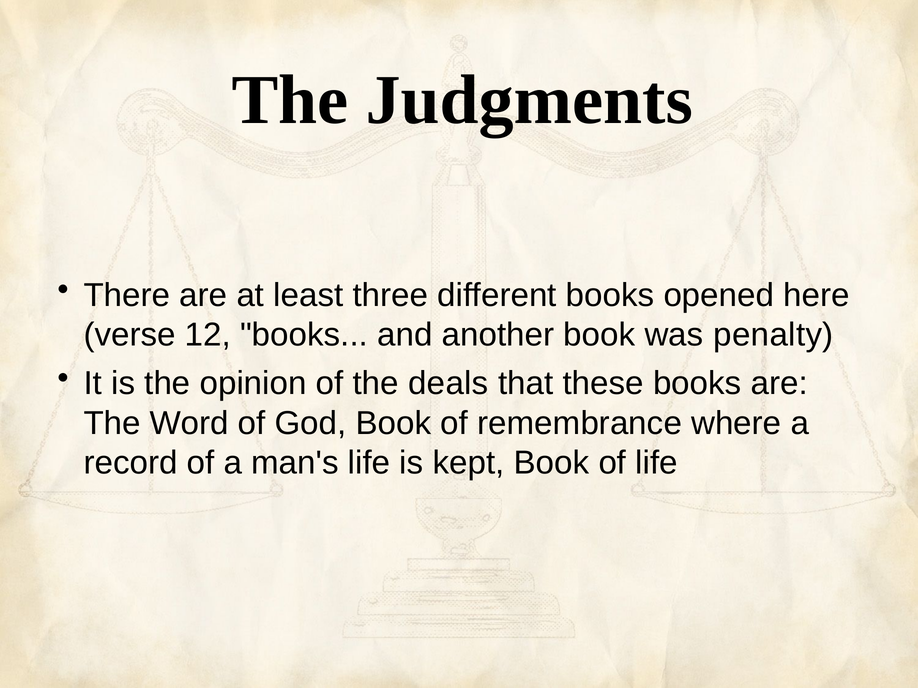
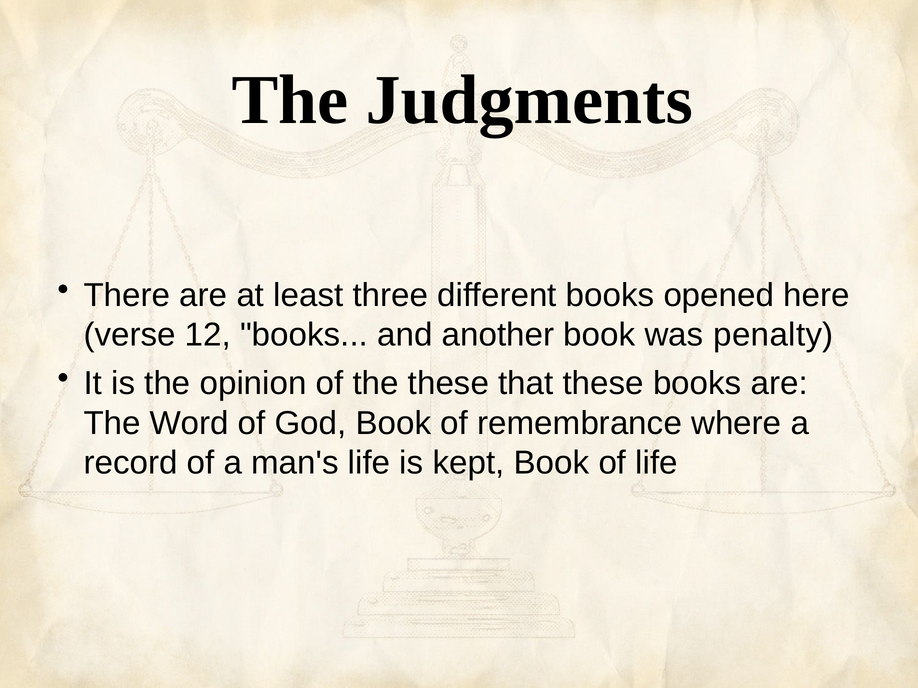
the deals: deals -> these
